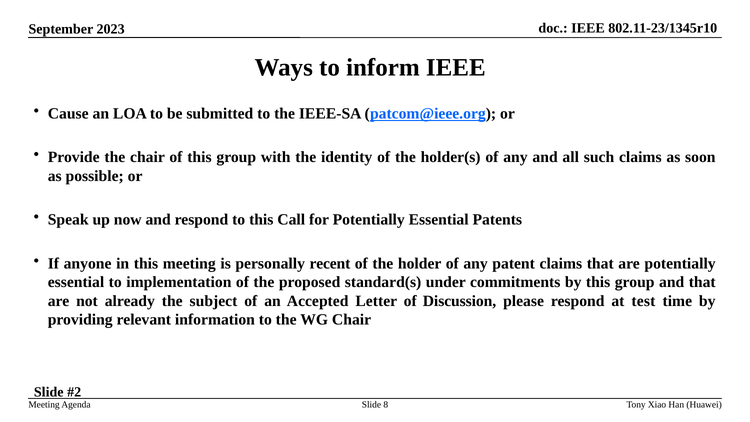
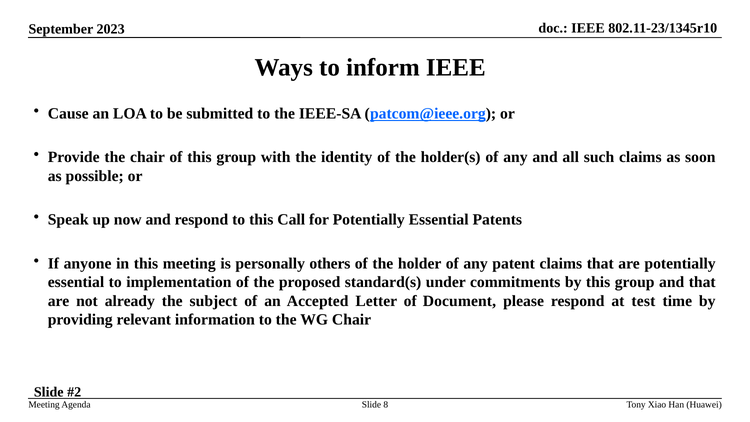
recent: recent -> others
Discussion: Discussion -> Document
